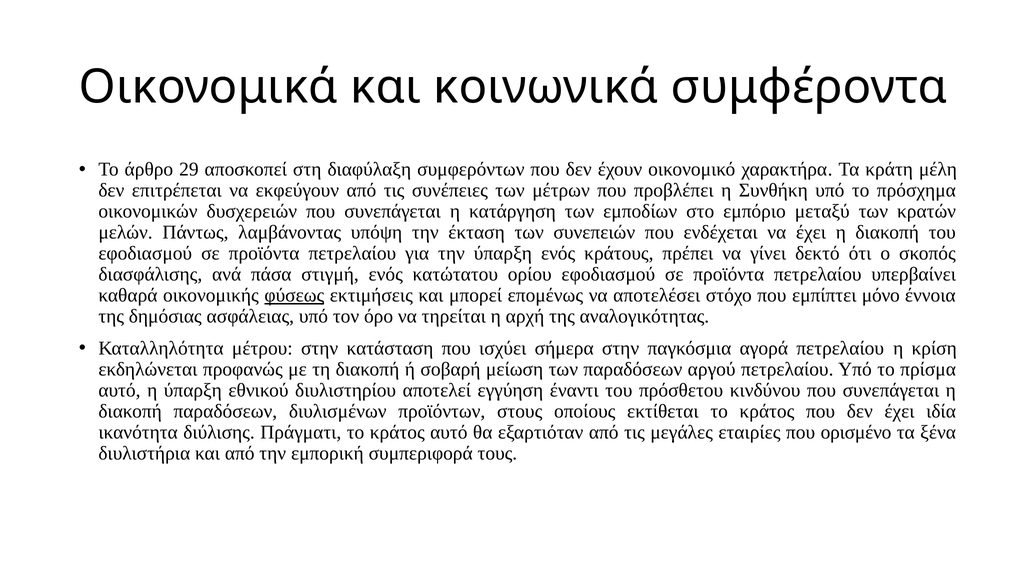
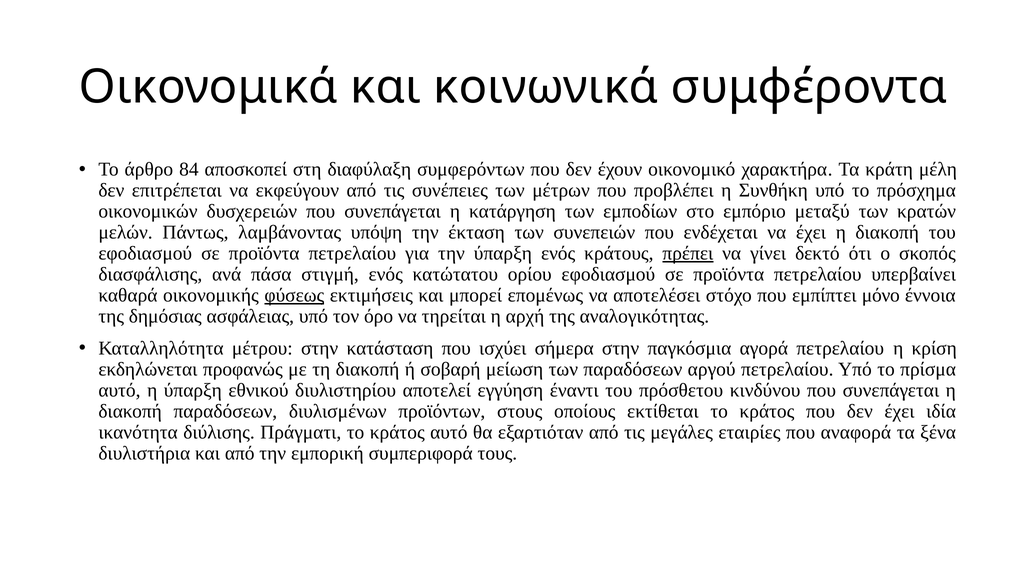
29: 29 -> 84
πρέπει underline: none -> present
ορισμένο: ορισμένο -> αναφορά
